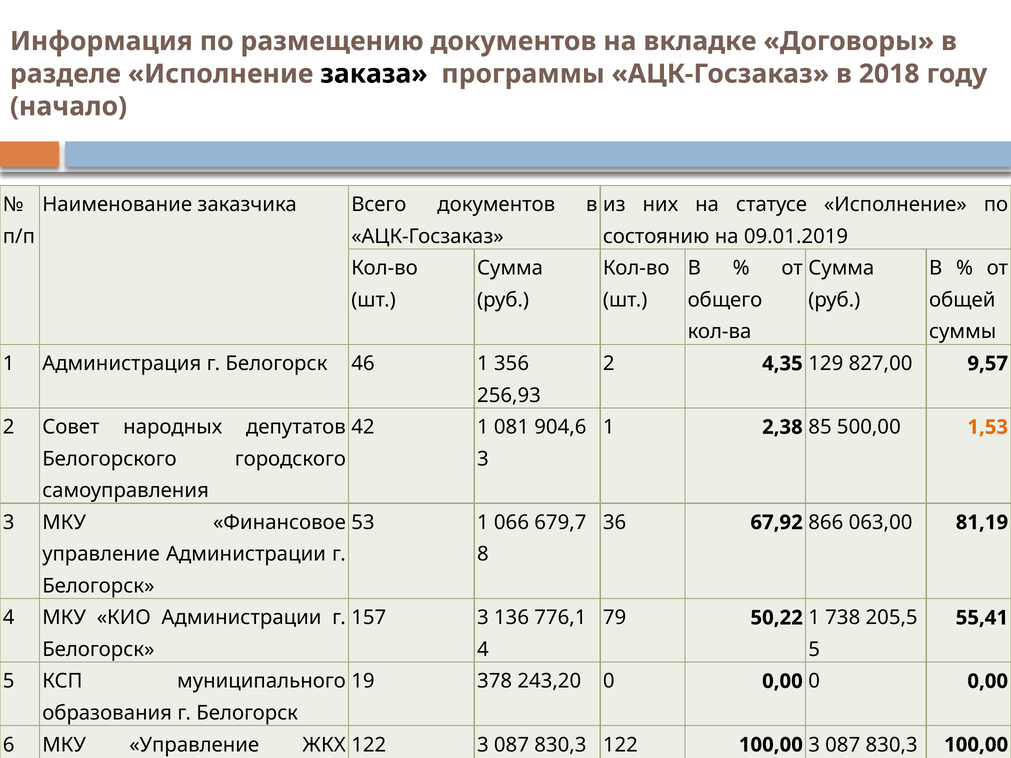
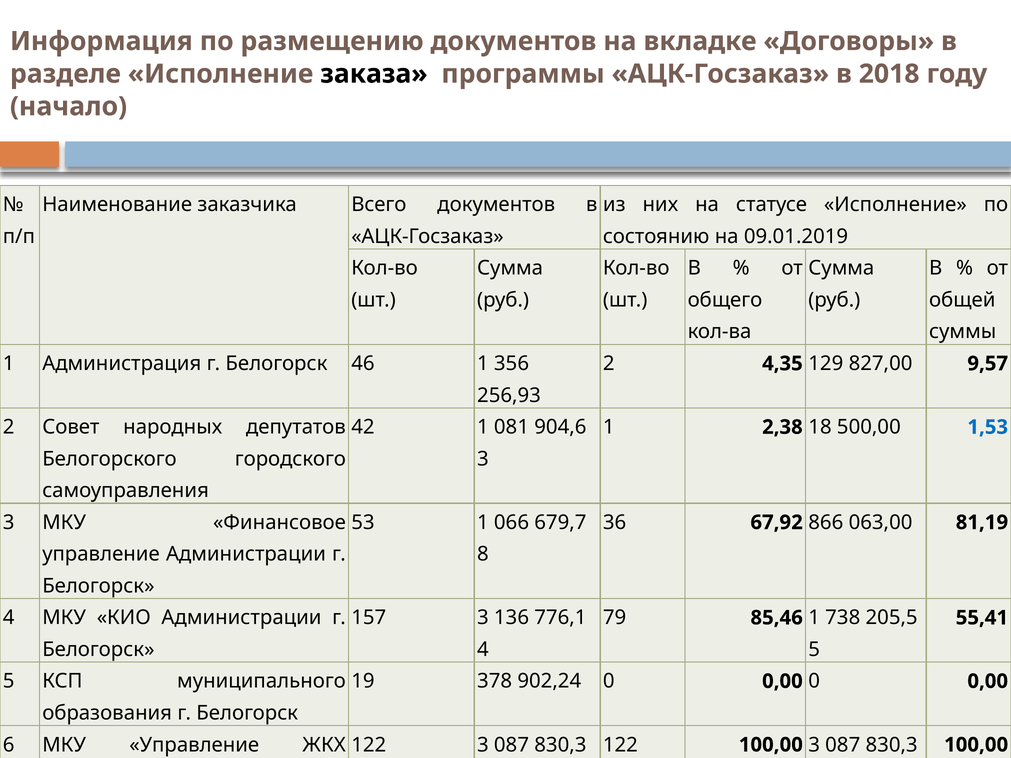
85: 85 -> 18
1,53 colour: orange -> blue
50,22: 50,22 -> 85,46
243,20: 243,20 -> 902,24
